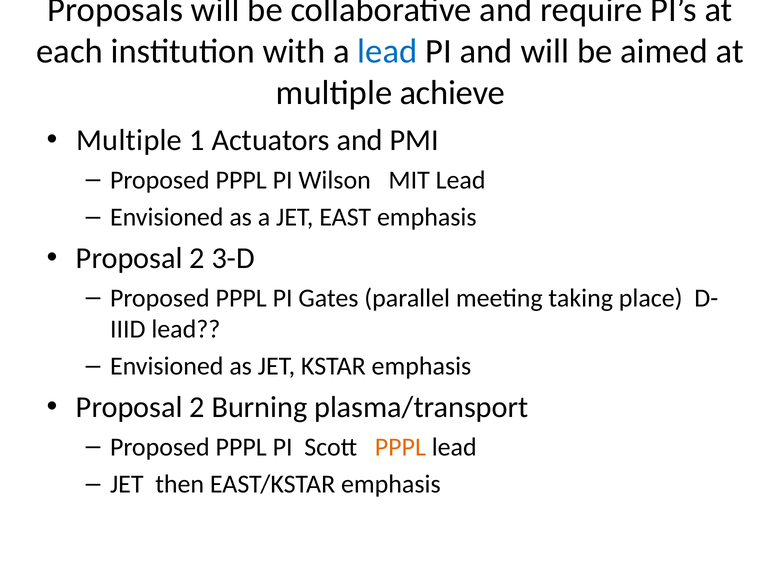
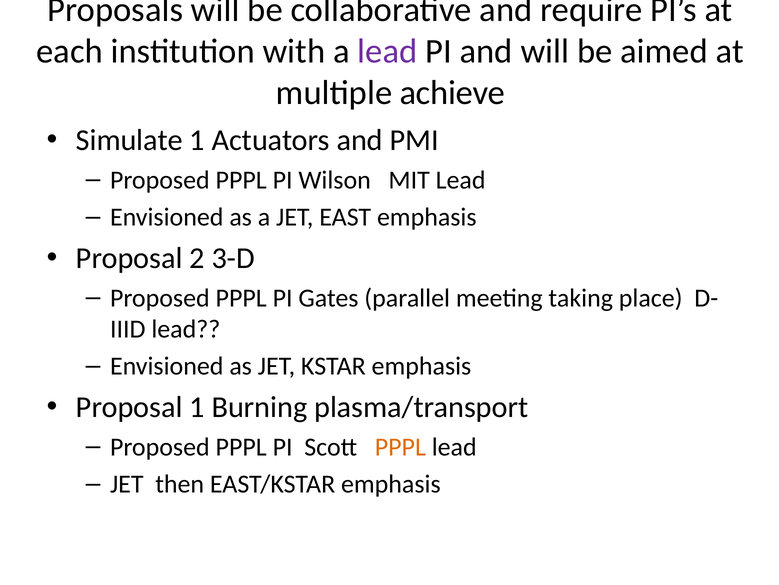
lead at (387, 51) colour: blue -> purple
Multiple at (129, 140): Multiple -> Simulate
2 at (197, 407): 2 -> 1
